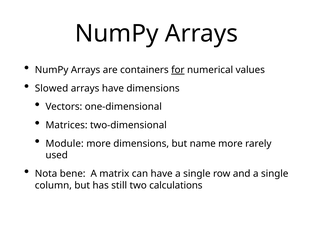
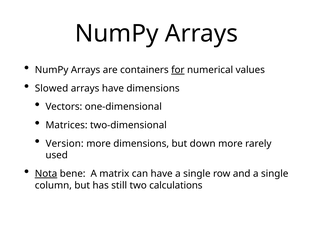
Module: Module -> Version
name: name -> down
Nota underline: none -> present
